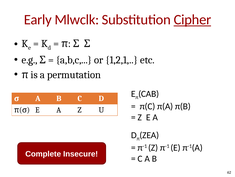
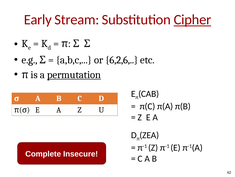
Mlwclk: Mlwclk -> Stream
1,2,1: 1,2,1 -> 6,2,6
permutation underline: none -> present
